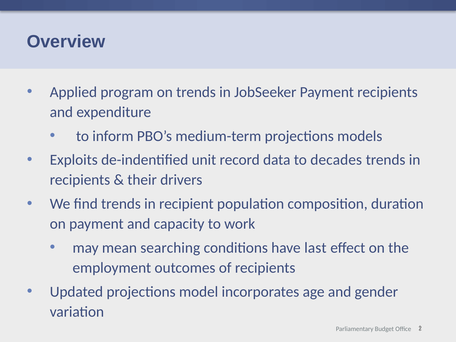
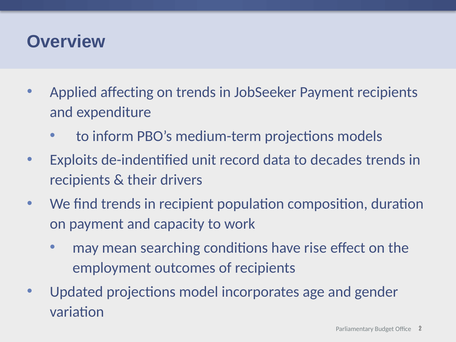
program: program -> affecting
last: last -> rise
